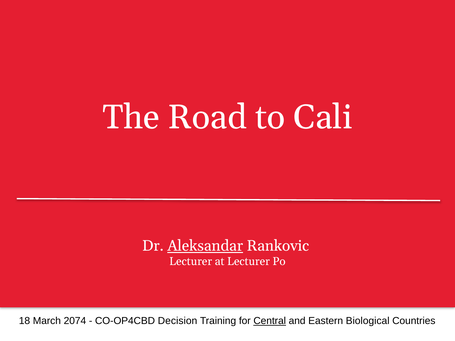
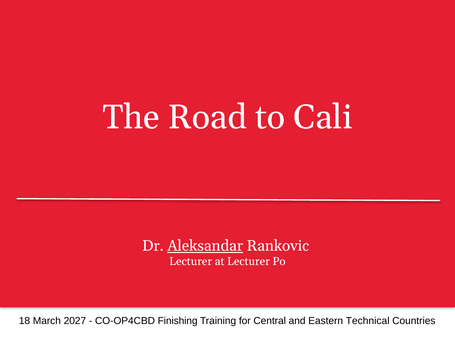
2074: 2074 -> 2027
Decision: Decision -> Finishing
Central underline: present -> none
Biological: Biological -> Technical
